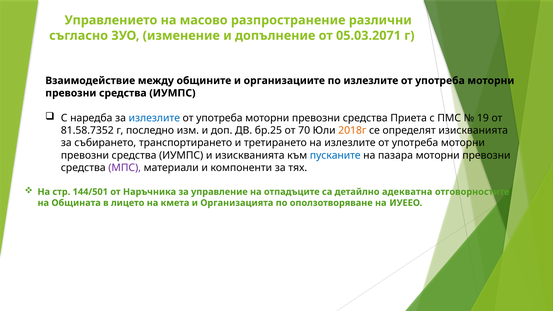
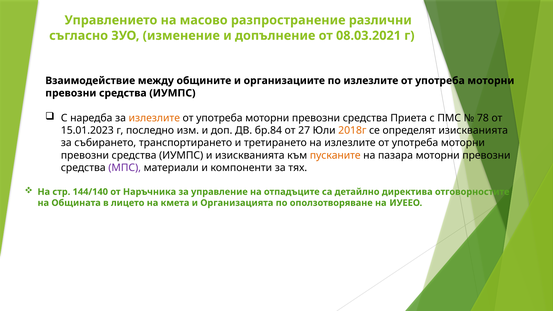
05.03.2071: 05.03.2071 -> 08.03.2021
излезлите at (154, 118) colour: blue -> orange
19: 19 -> 78
81.58.7352: 81.58.7352 -> 15.01.2023
бр.25: бр.25 -> бр.84
70: 70 -> 27
пусканите colour: blue -> orange
144/501: 144/501 -> 144/140
адекватна: адекватна -> директива
